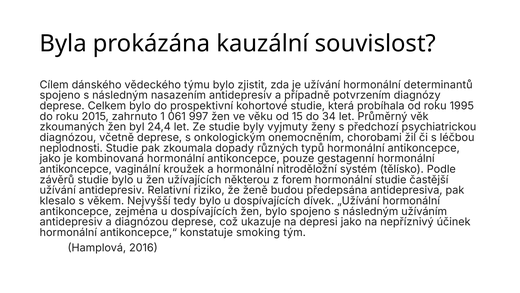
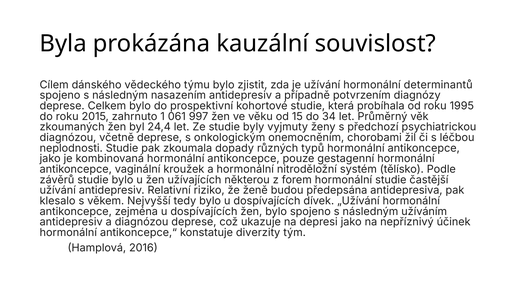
smoking: smoking -> diverzity
